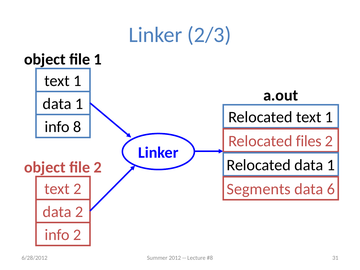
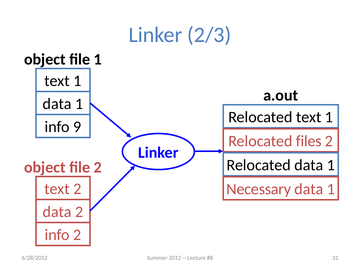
8: 8 -> 9
Segments: Segments -> Necessary
6 at (331, 189): 6 -> 1
